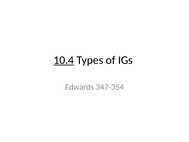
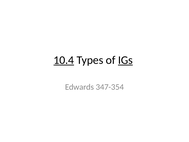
IGs underline: none -> present
